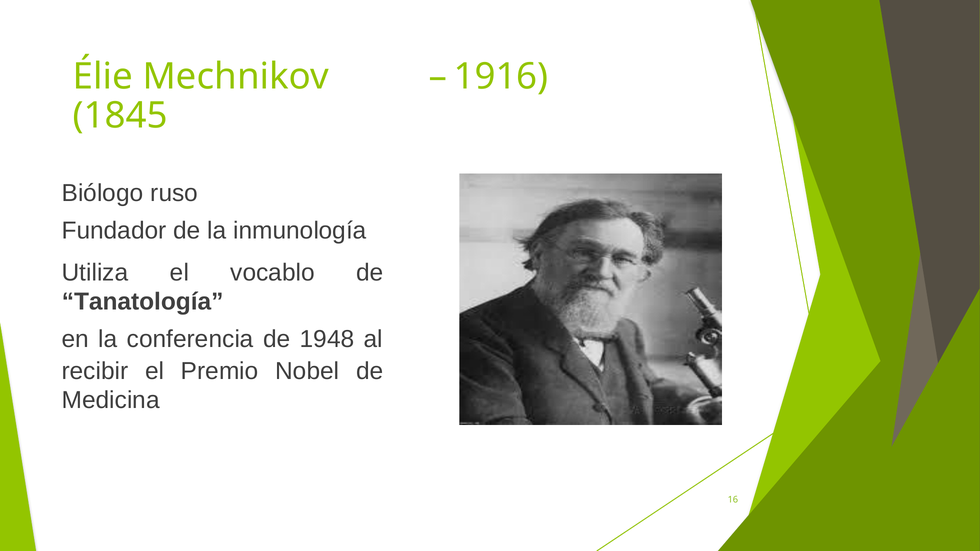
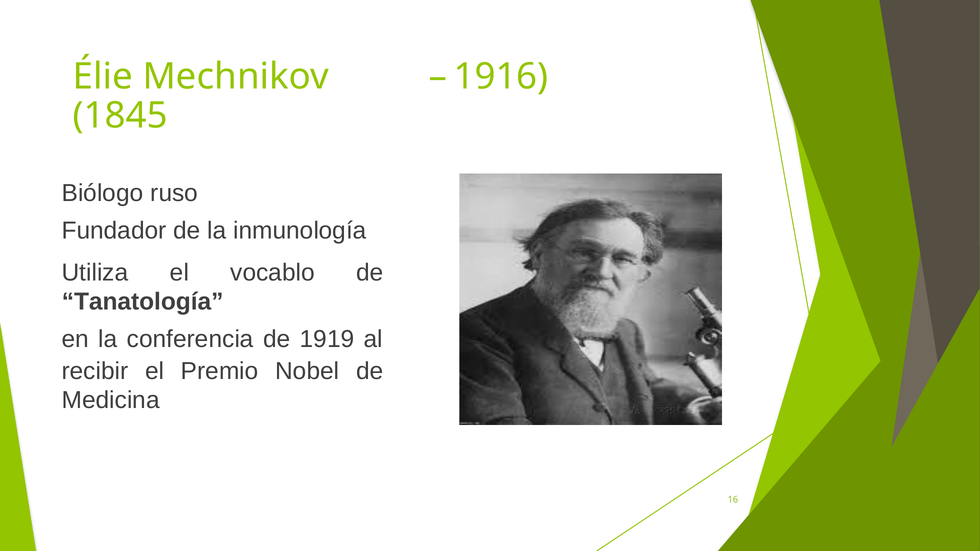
1948: 1948 -> 1919
